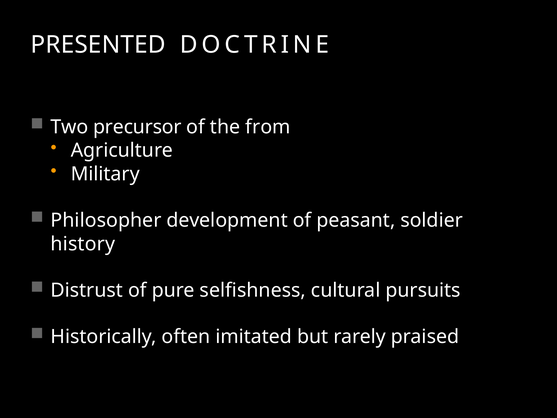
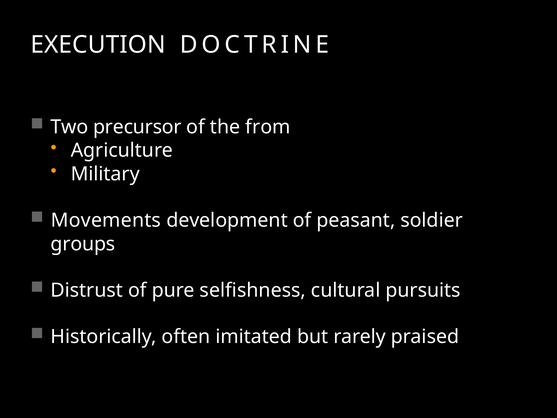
PRESENTED: PRESENTED -> EXECUTION
Philosopher: Philosopher -> Movements
history: history -> groups
